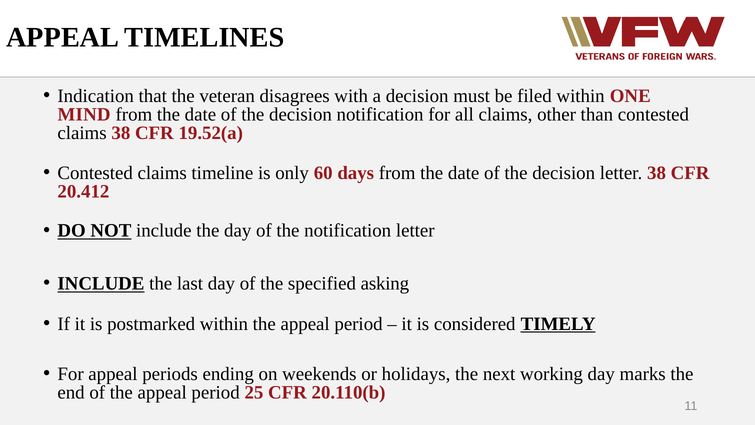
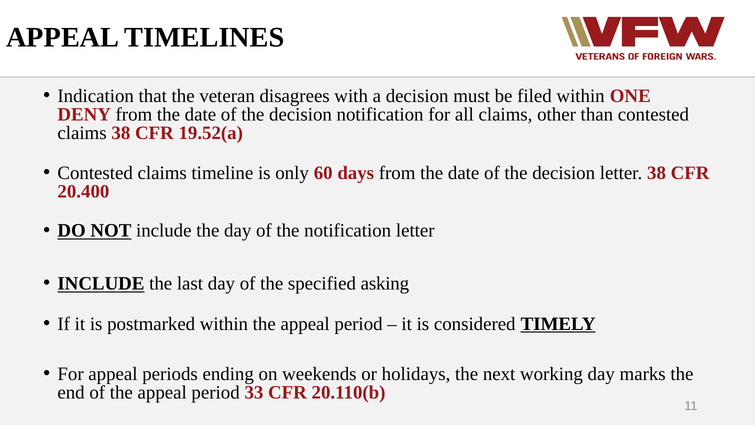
MIND: MIND -> DENY
20.412: 20.412 -> 20.400
25: 25 -> 33
